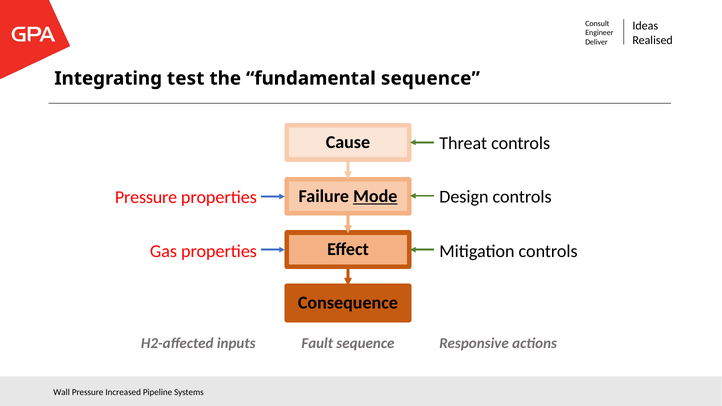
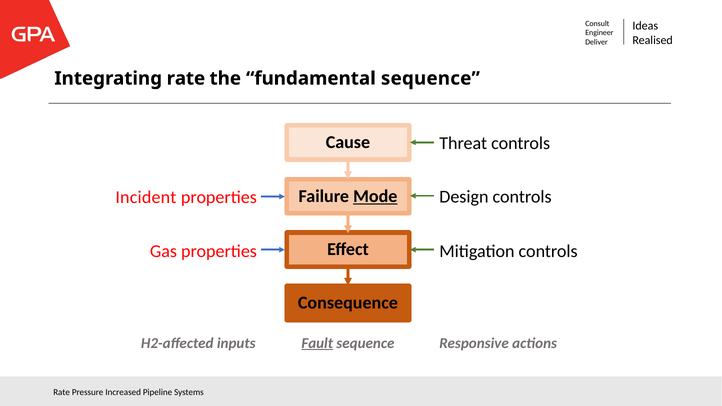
Integrating test: test -> rate
Pressure at (146, 197): Pressure -> Incident
Fault underline: none -> present
Wall at (62, 392): Wall -> Rate
